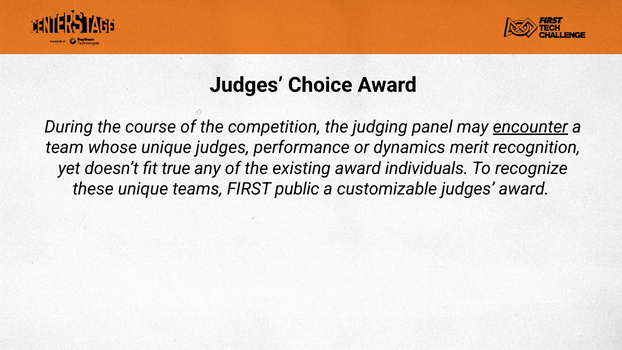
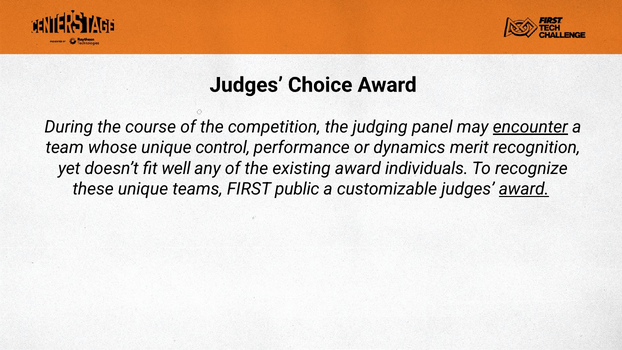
unique judges: judges -> control
true: true -> well
award at (524, 189) underline: none -> present
